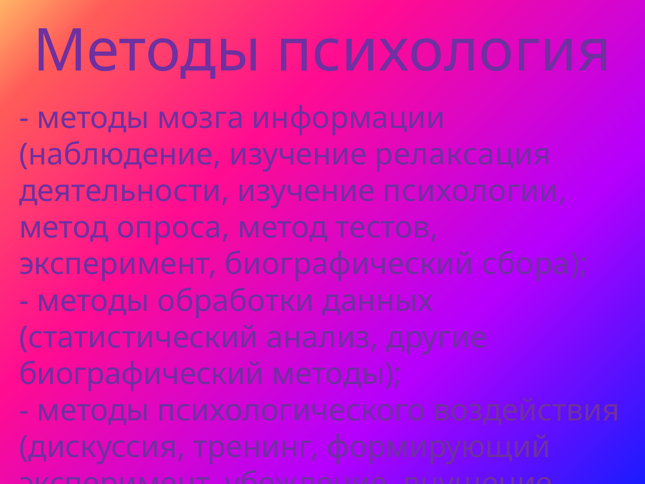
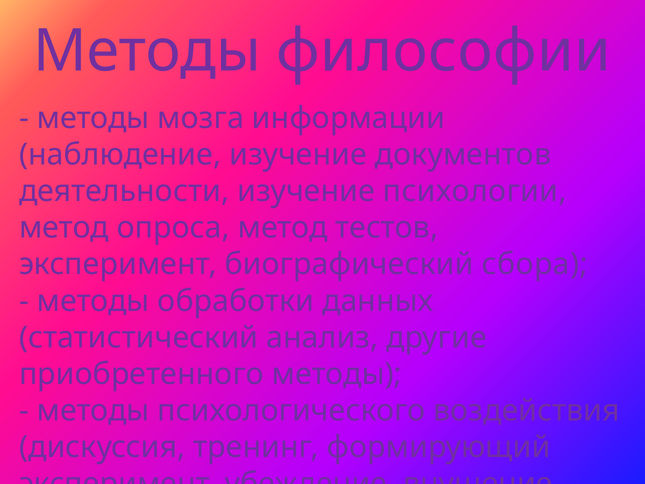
психология: психология -> философии
изучение релаксация: релаксация -> документов
биографический at (142, 374): биографический -> приобретенного
